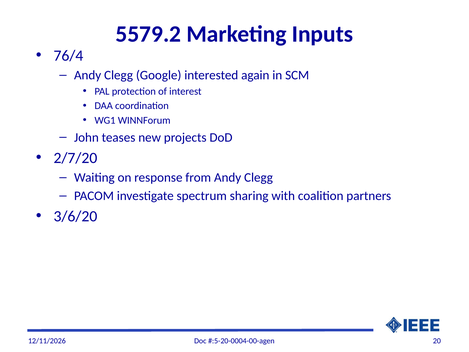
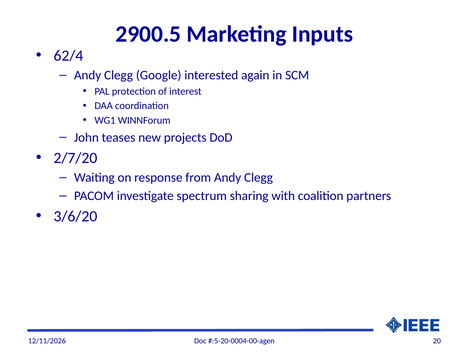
5579.2: 5579.2 -> 2900.5
76/4: 76/4 -> 62/4
